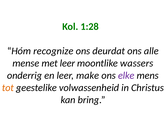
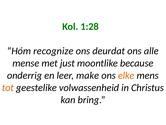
met leer: leer -> just
wassers: wassers -> because
elke colour: purple -> orange
